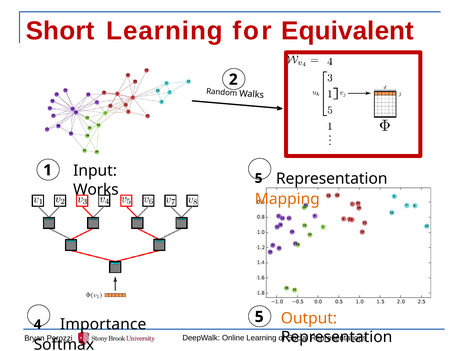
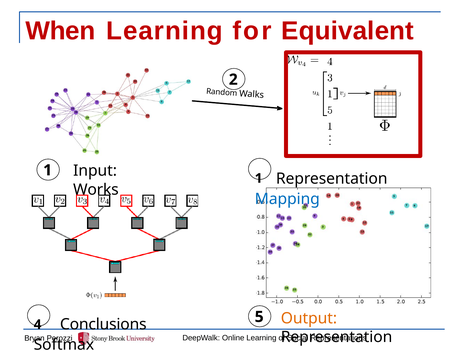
Short: Short -> When
1 5: 5 -> 1
Mapping colour: orange -> blue
Importance: Importance -> Conclusions
